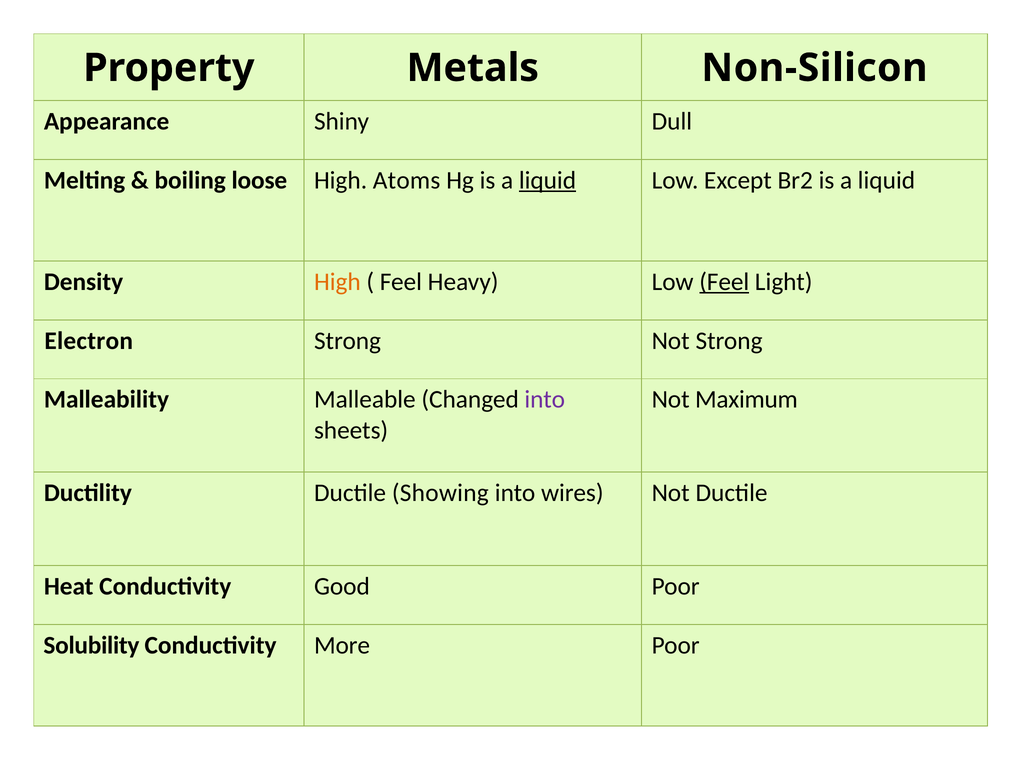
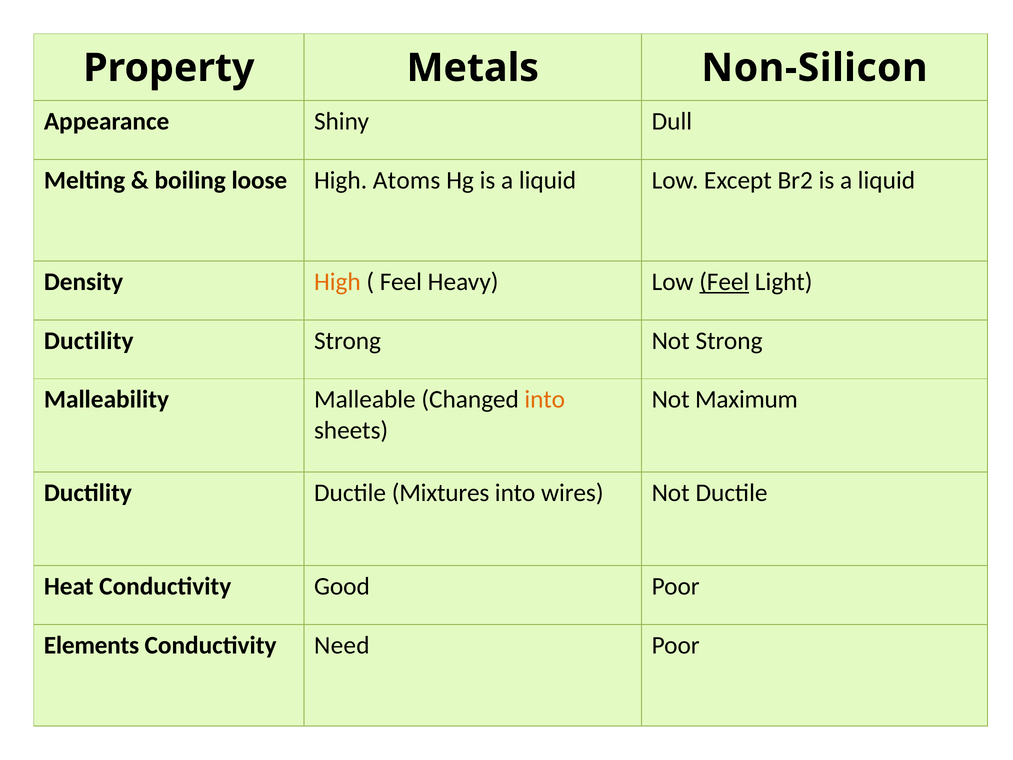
liquid at (547, 180) underline: present -> none
Electron at (89, 341): Electron -> Ductility
into at (545, 399) colour: purple -> orange
Showing: Showing -> Mixtures
Solubility: Solubility -> Elements
More: More -> Need
